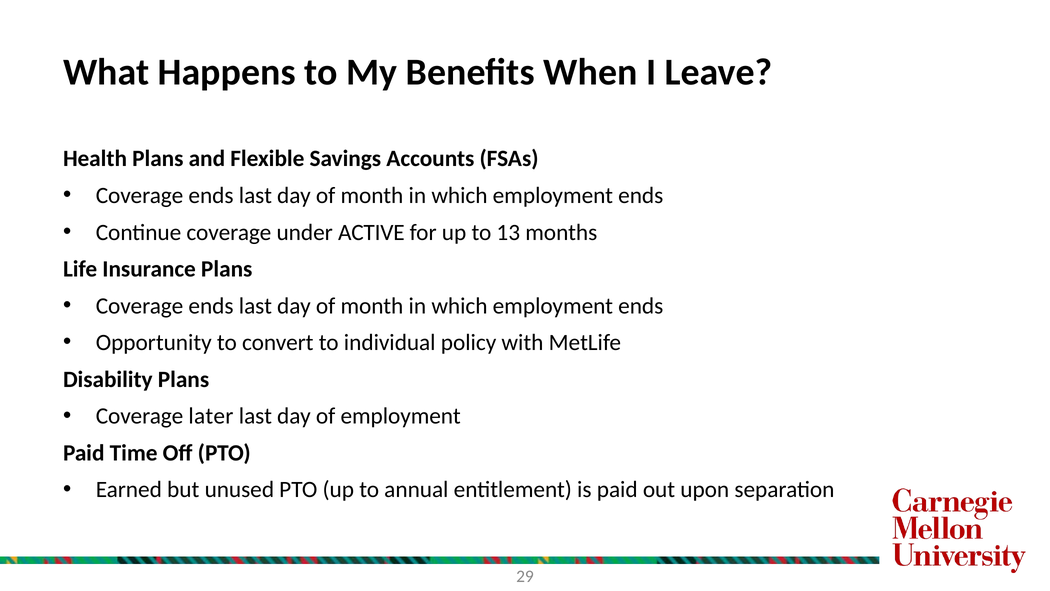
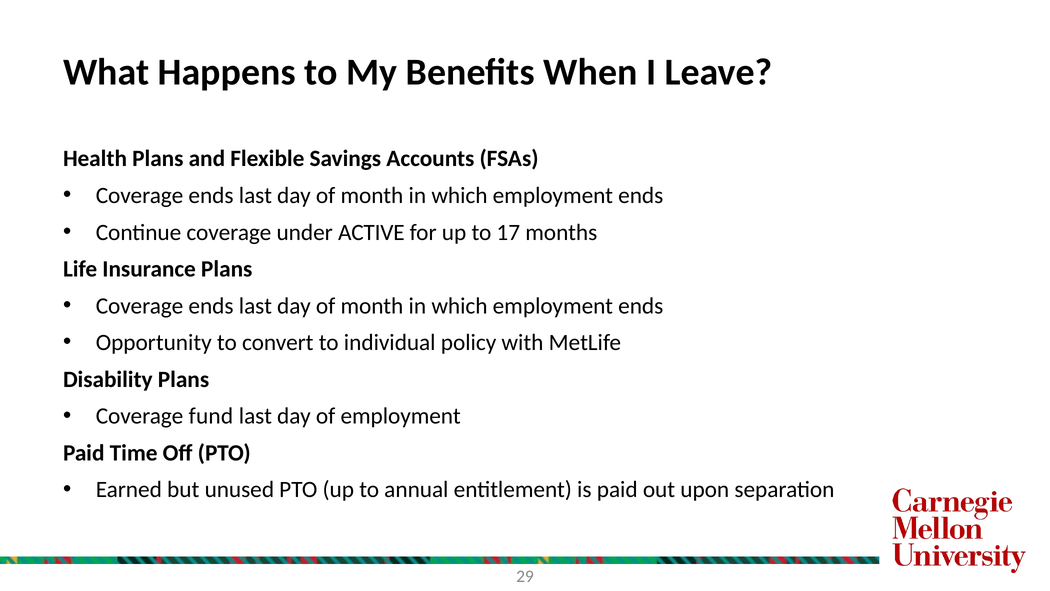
13: 13 -> 17
later: later -> fund
